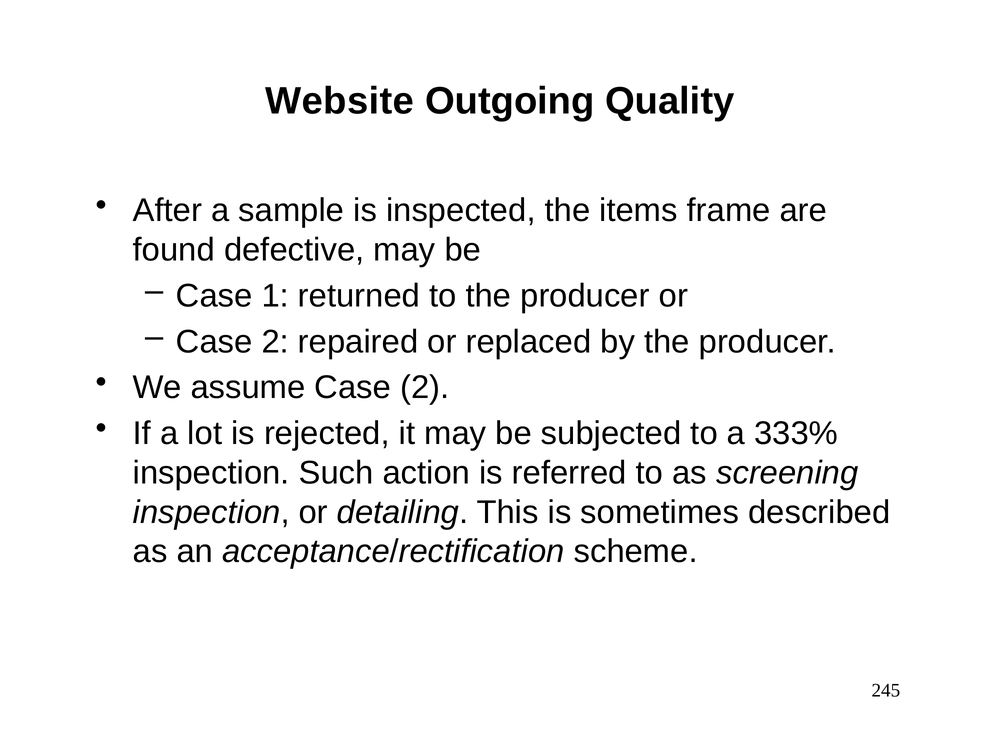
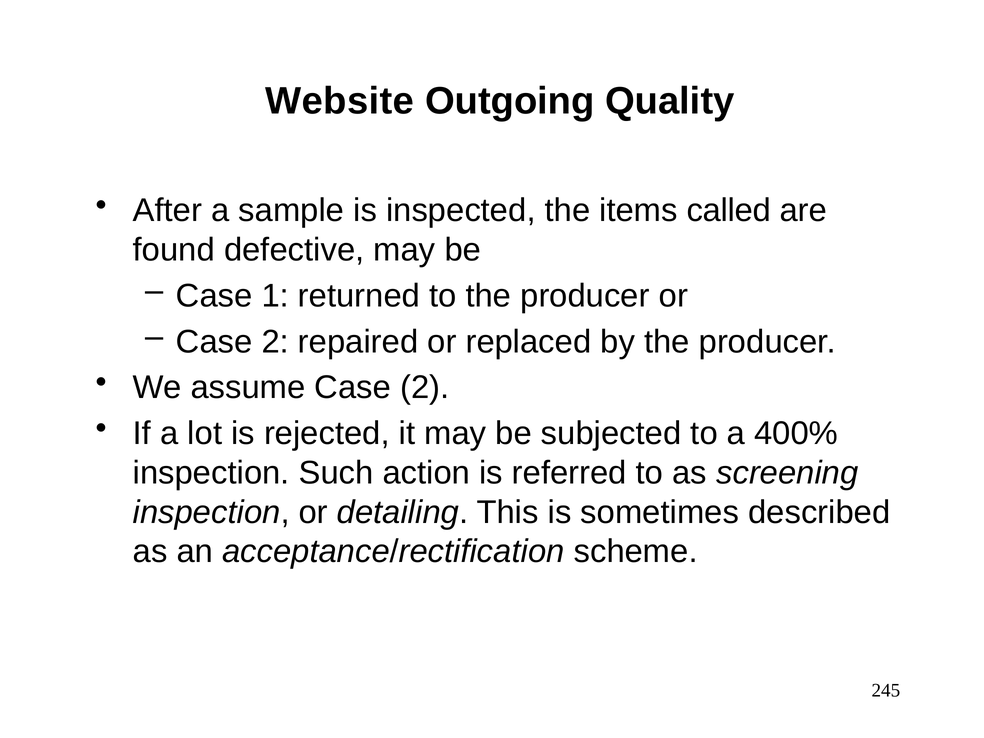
frame: frame -> called
333%: 333% -> 400%
